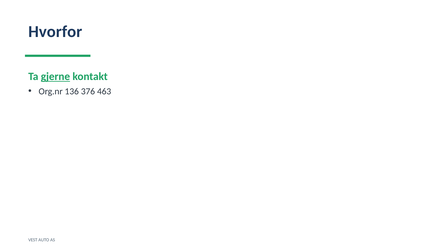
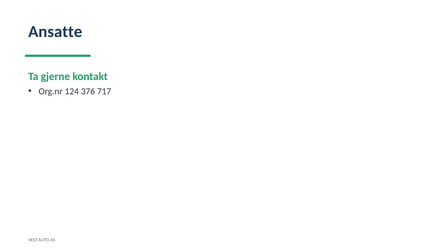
Hvorfor: Hvorfor -> Ansatte
gjerne underline: present -> none
136: 136 -> 124
463: 463 -> 717
